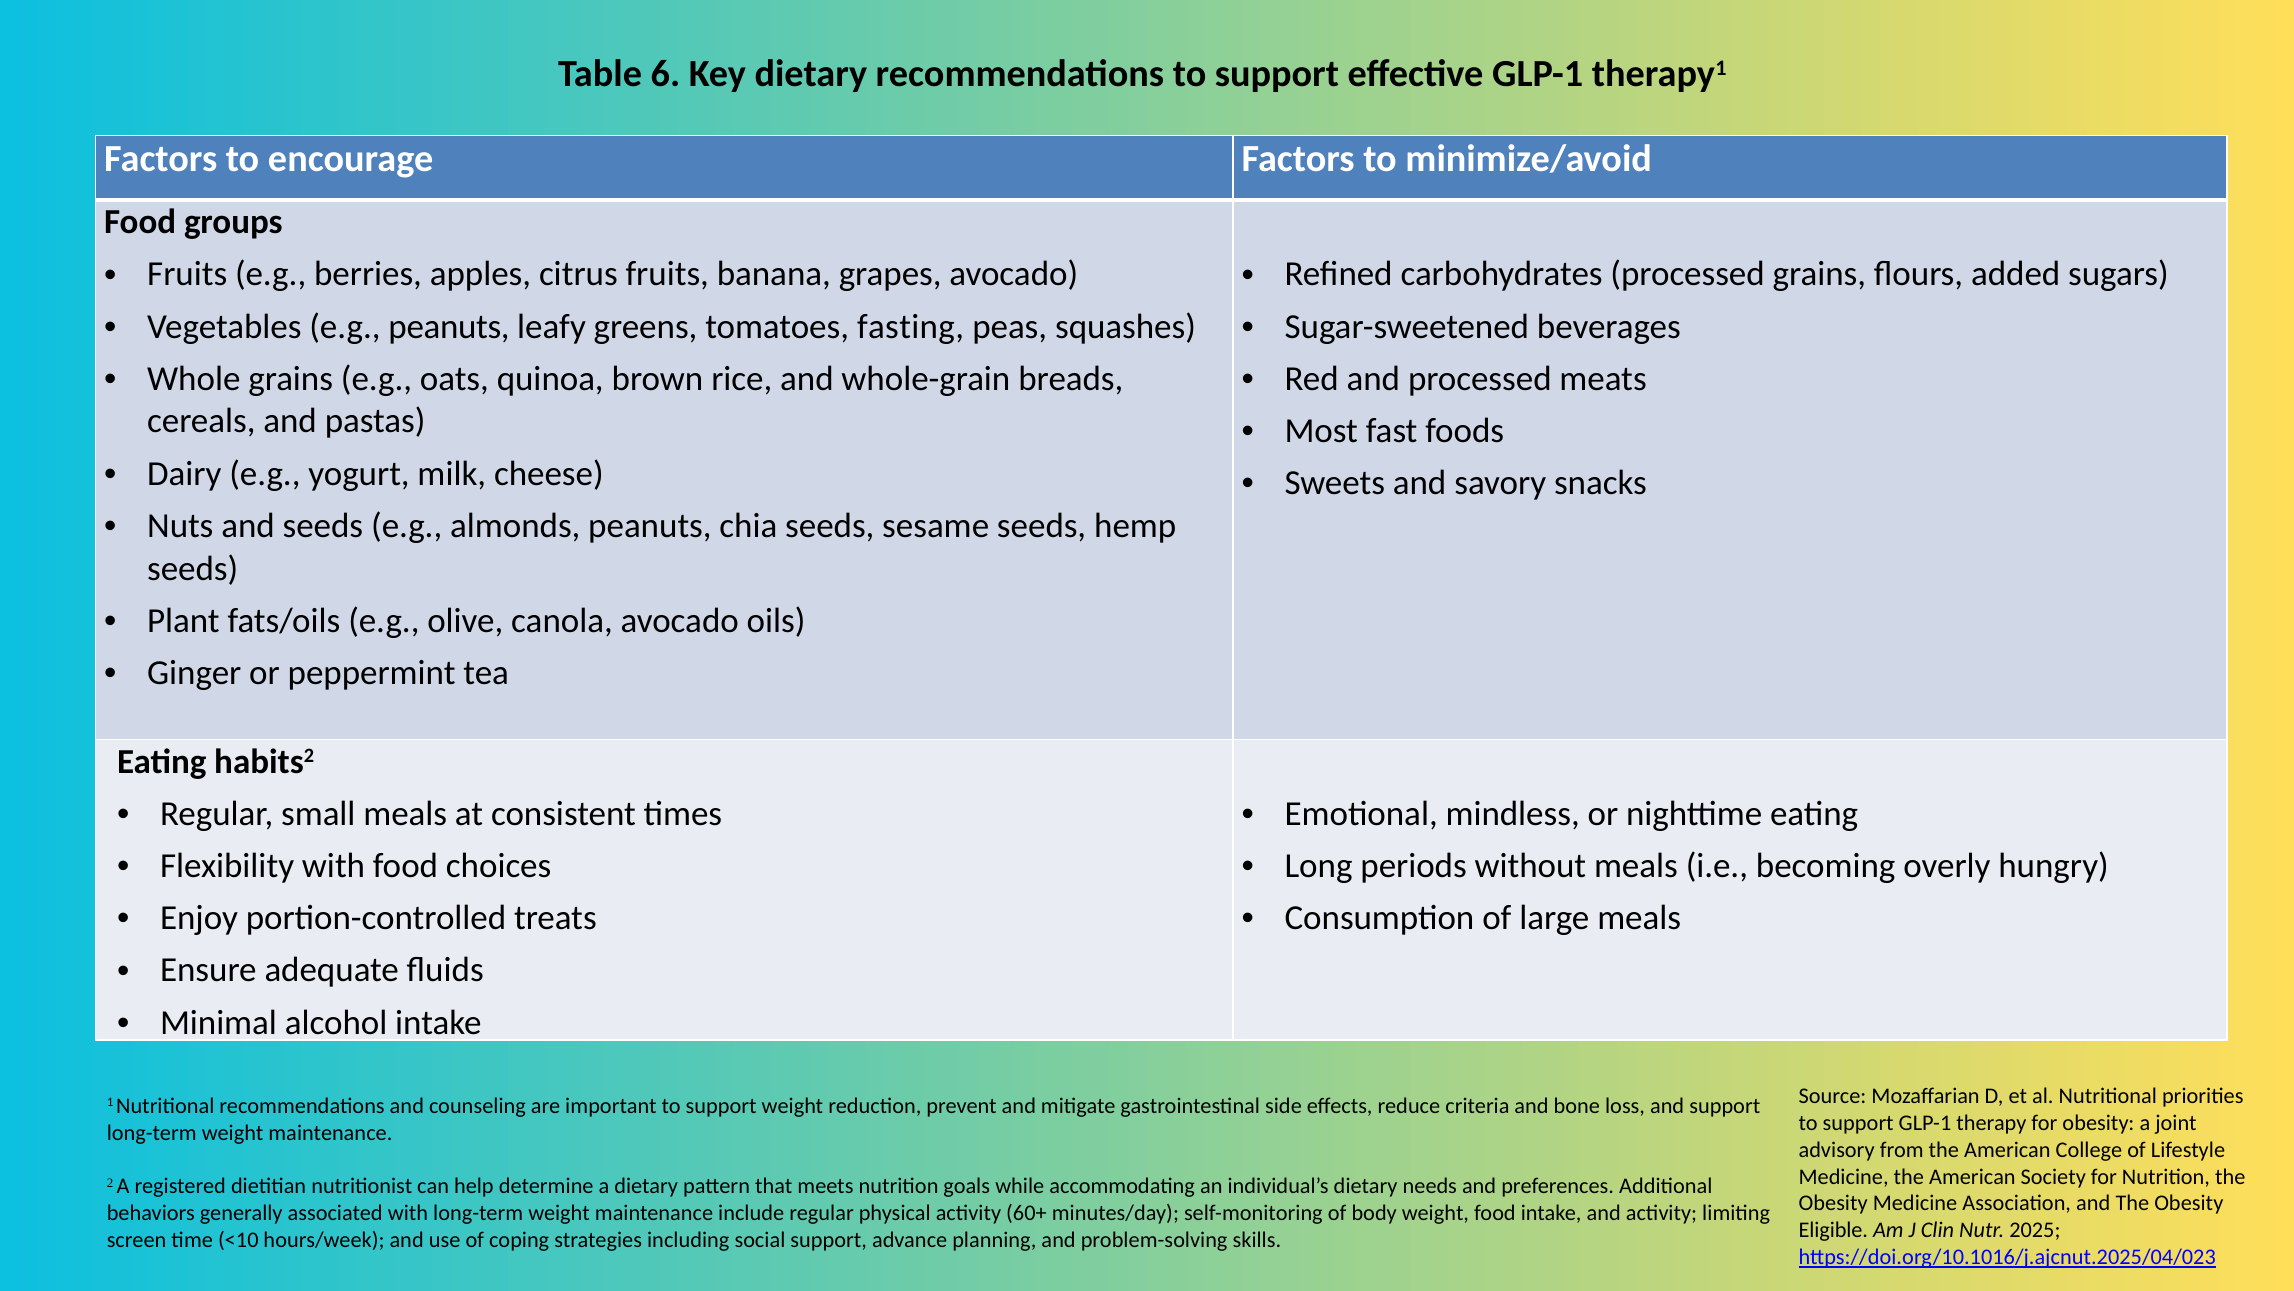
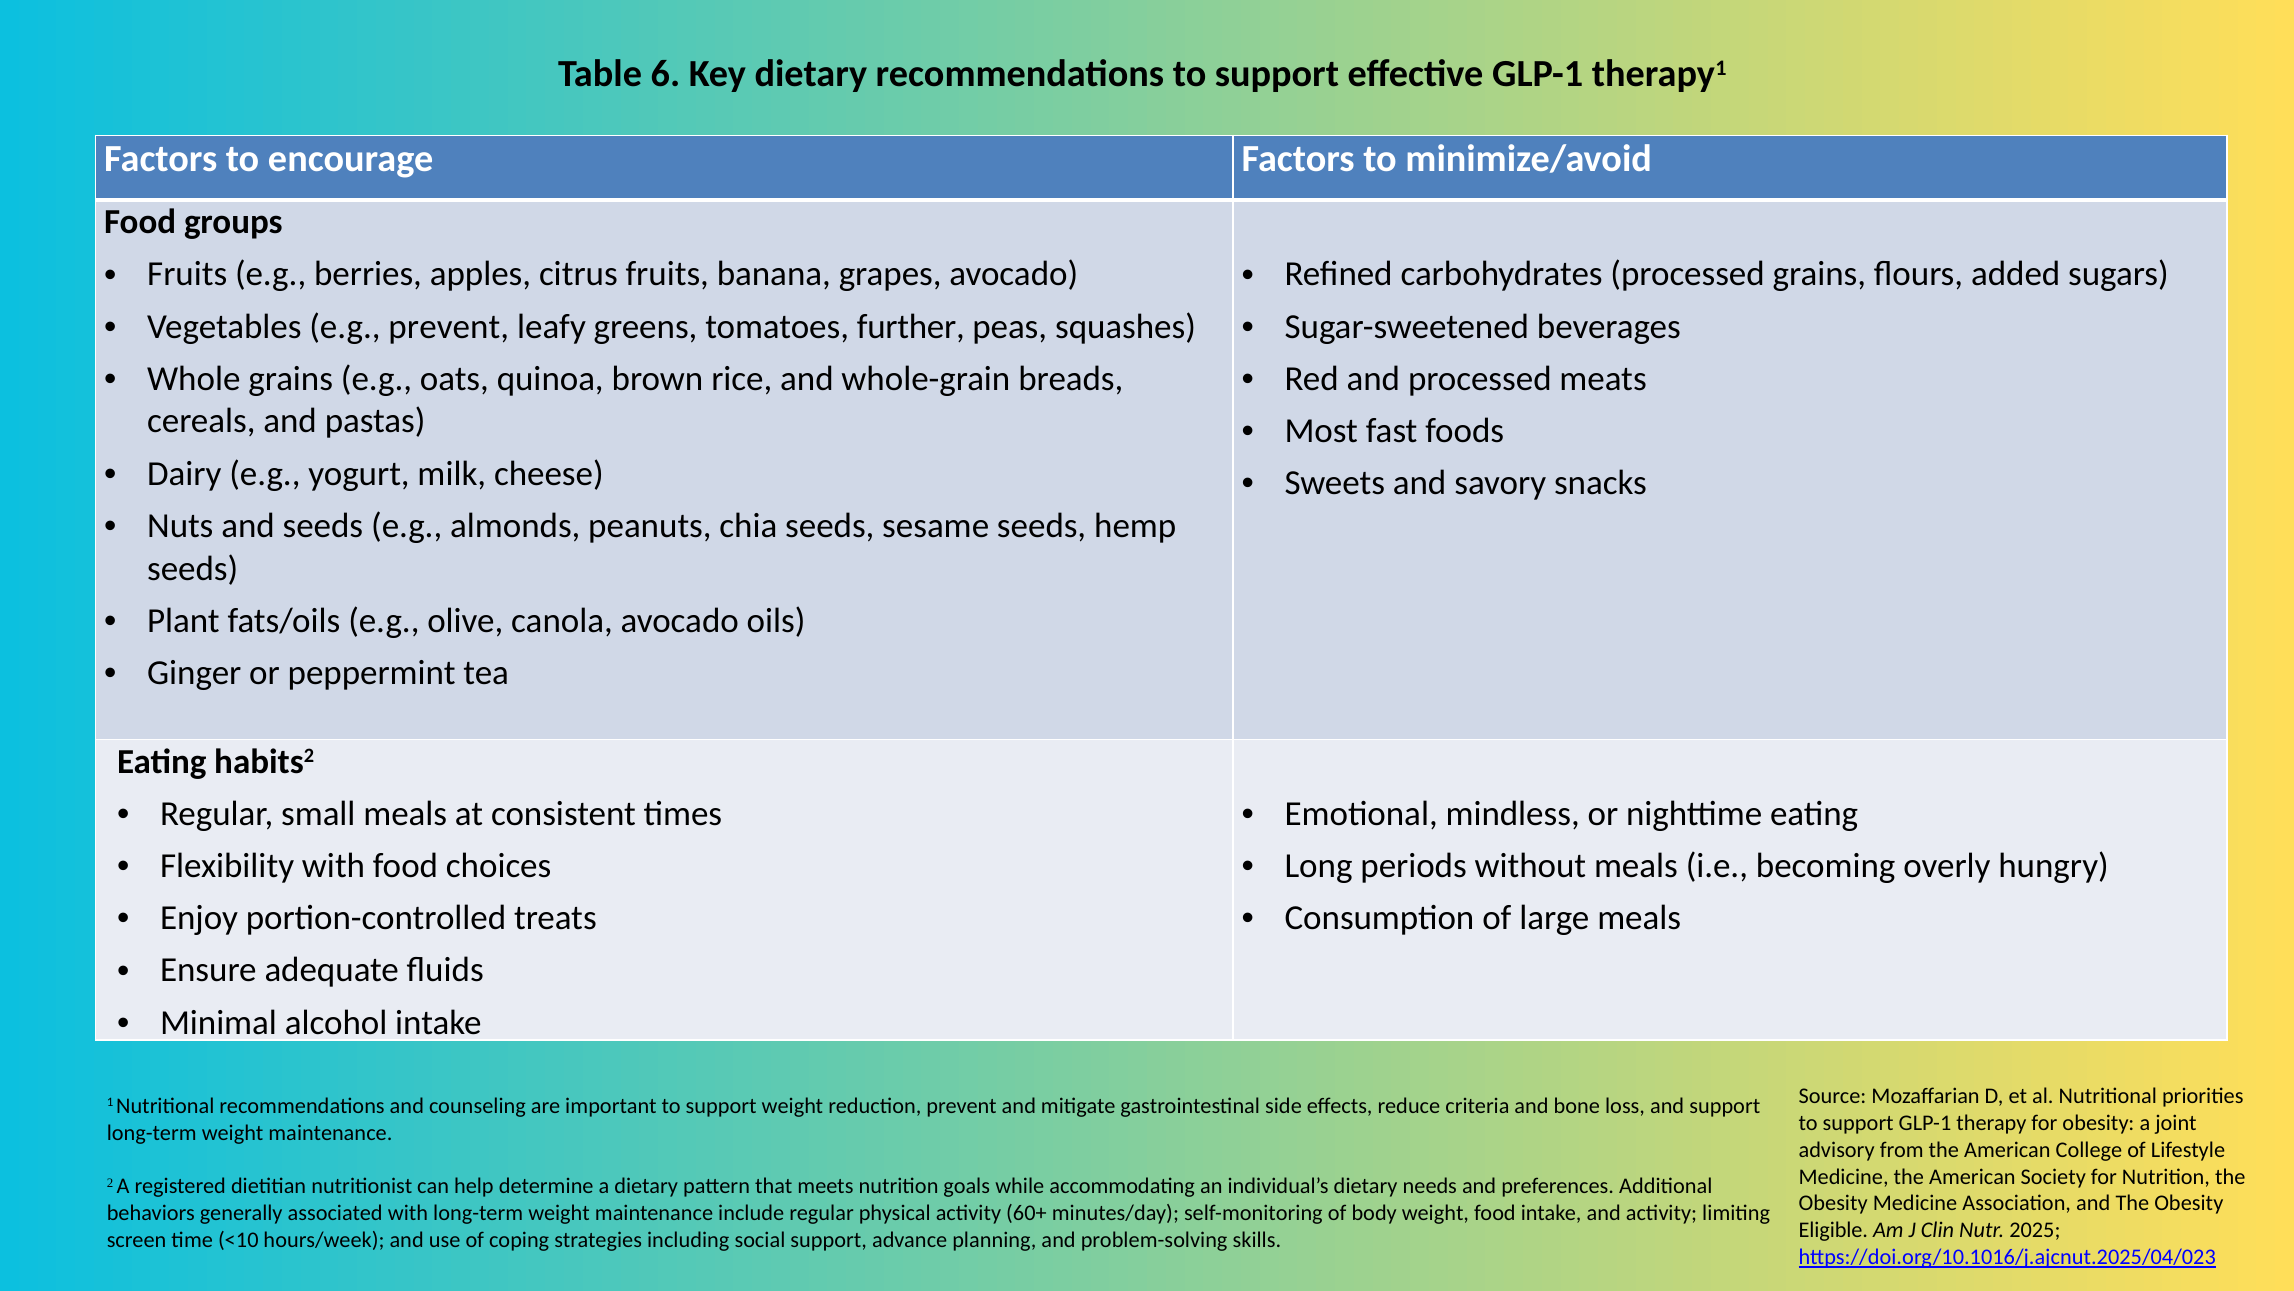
e.g peanuts: peanuts -> prevent
fasting: fasting -> further
